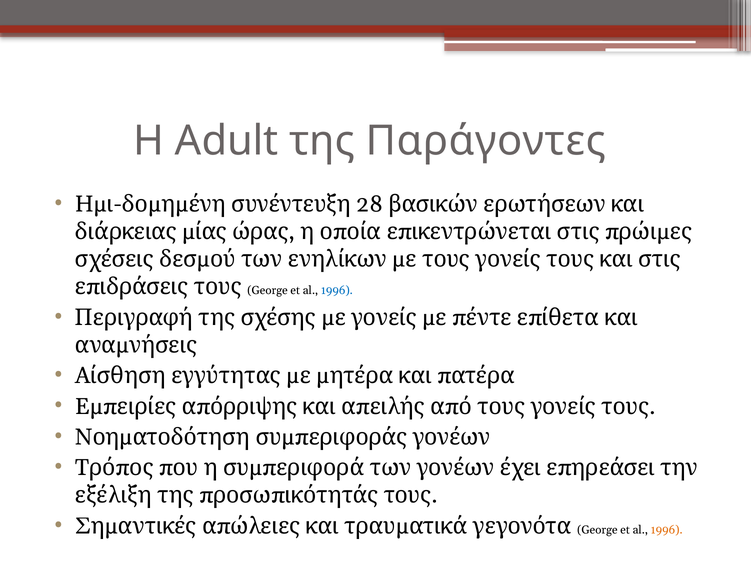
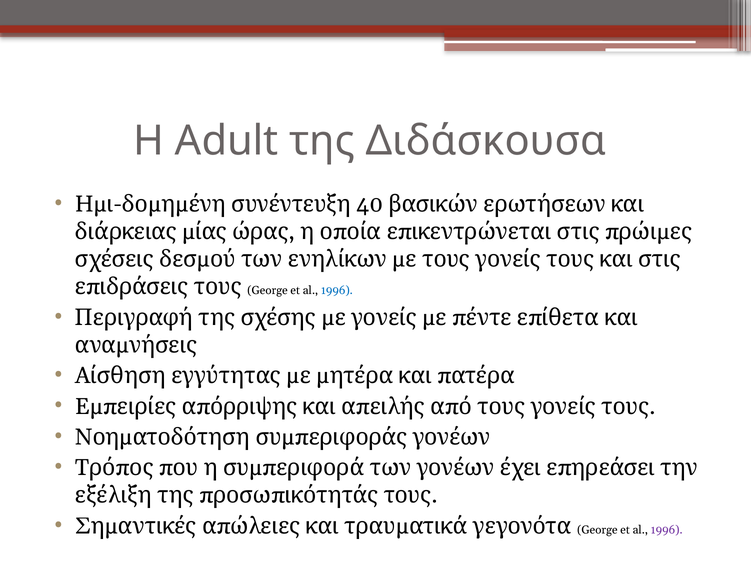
Παράγοντες: Παράγοντες -> Διδάσκουσα
28: 28 -> 40
1996 at (667, 529) colour: orange -> purple
